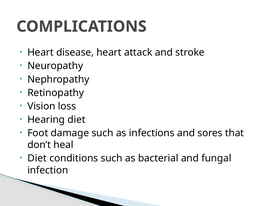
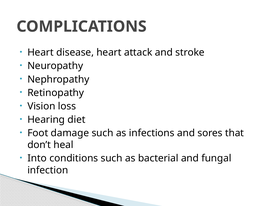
Diet at (37, 159): Diet -> Into
